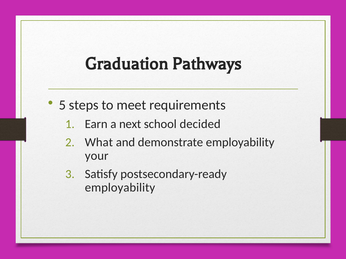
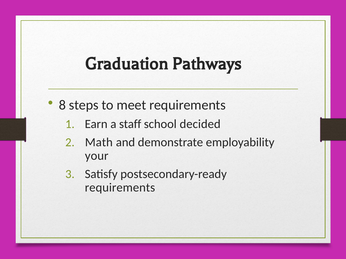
5: 5 -> 8
next: next -> staff
What: What -> Math
employability at (120, 188): employability -> requirements
